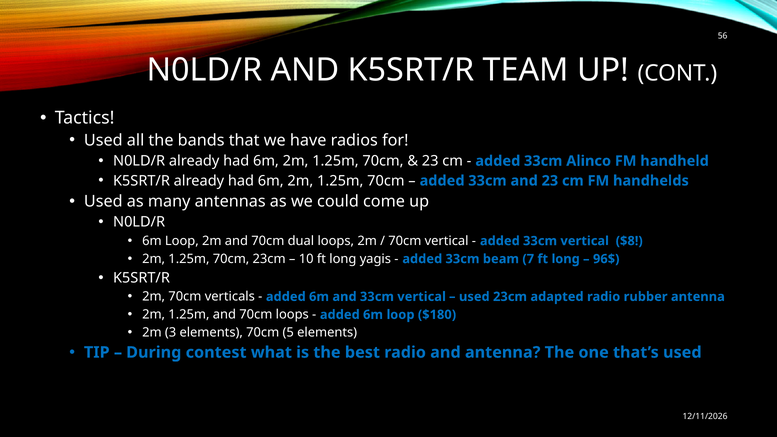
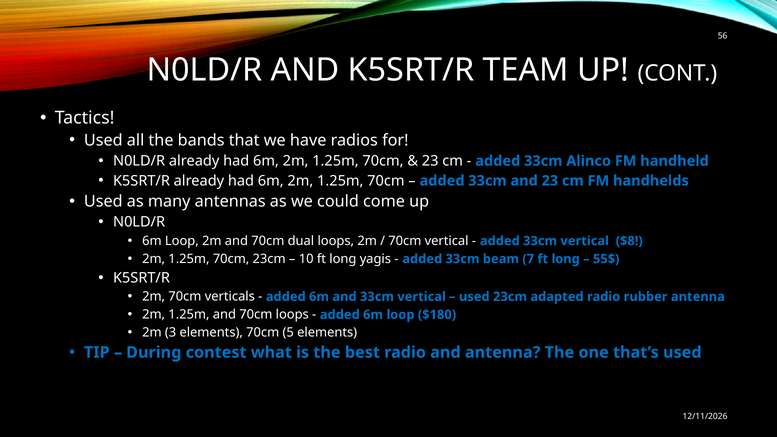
96$: 96$ -> 55$
